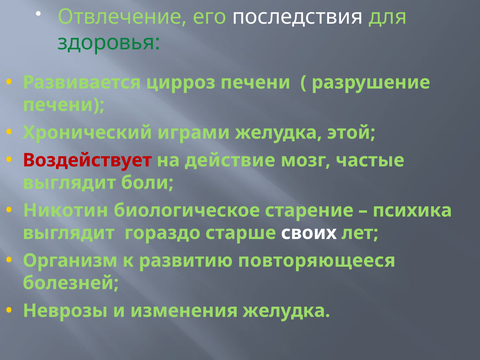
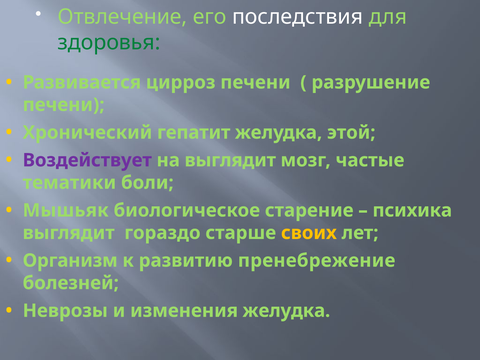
играми: играми -> гепатит
Воздействует colour: red -> purple
на действие: действие -> выглядит
выглядит at (69, 183): выглядит -> тематики
Никотин: Никотин -> Мышьяк
своих colour: white -> yellow
повторяющееся: повторяющееся -> пренебрежение
